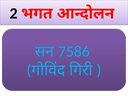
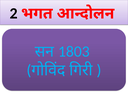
7586: 7586 -> 1803
